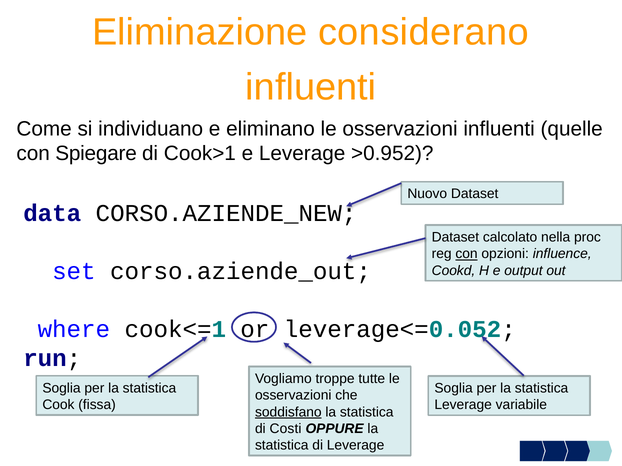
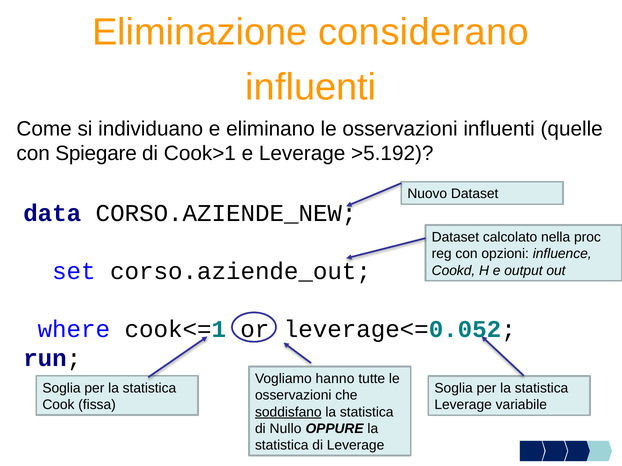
>0.952: >0.952 -> >5.192
con at (467, 254) underline: present -> none
troppe: troppe -> hanno
Costi: Costi -> Nullo
